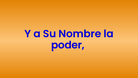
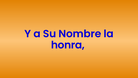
poder: poder -> honra
